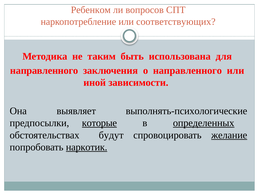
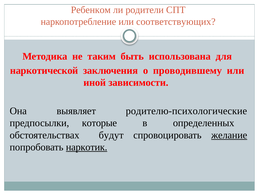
вопросов: вопросов -> родители
направленного at (44, 70): направленного -> наркотической
о направленного: направленного -> проводившему
выполнять-психологические: выполнять-психологические -> родителю-психологические
которые underline: present -> none
определенных underline: present -> none
